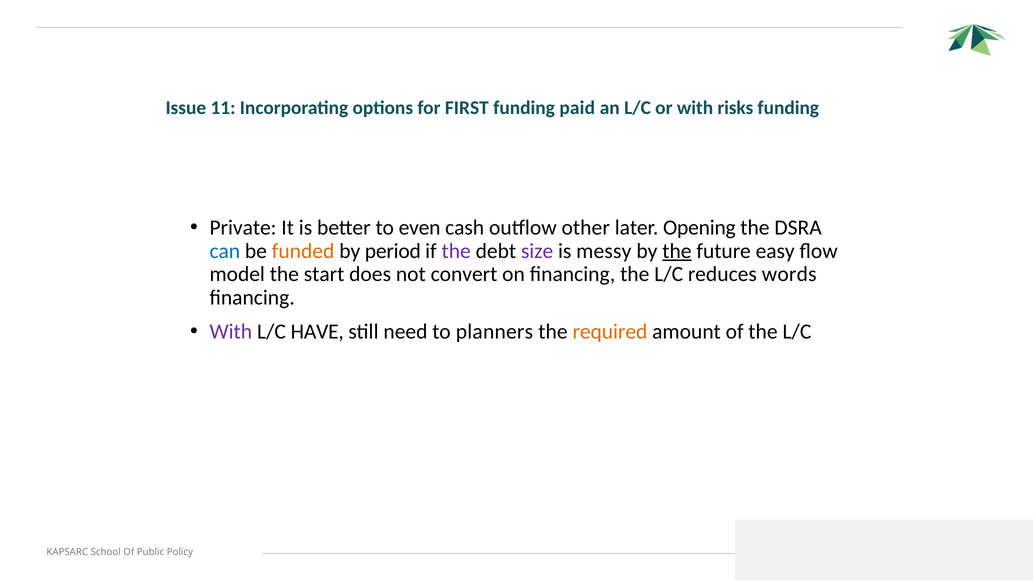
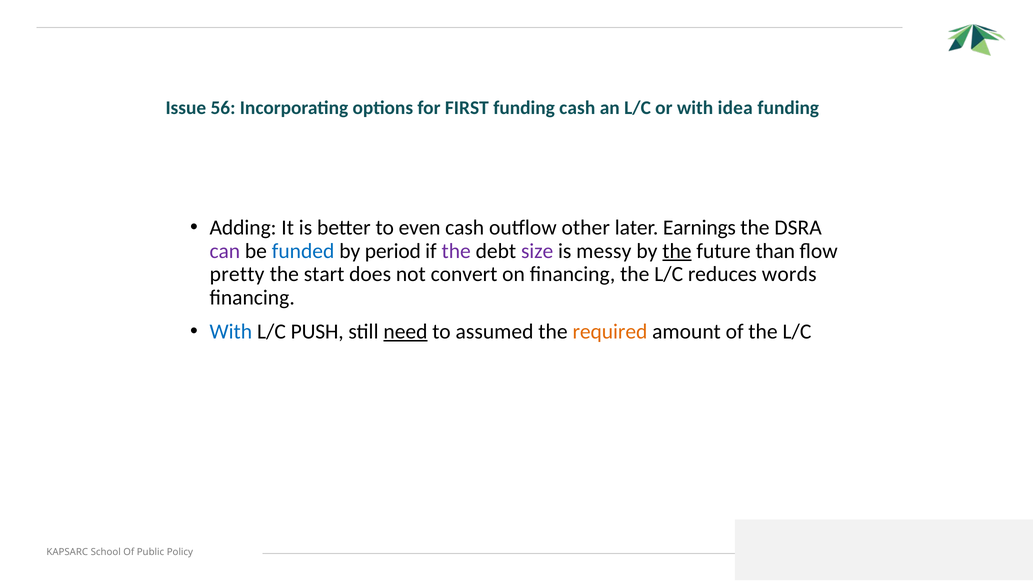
11: 11 -> 56
funding paid: paid -> cash
risks: risks -> idea
Private: Private -> Adding
Opening: Opening -> Earnings
can colour: blue -> purple
funded colour: orange -> blue
easy: easy -> than
model: model -> pretty
With at (231, 331) colour: purple -> blue
HAVE: HAVE -> PUSH
need underline: none -> present
planners: planners -> assumed
